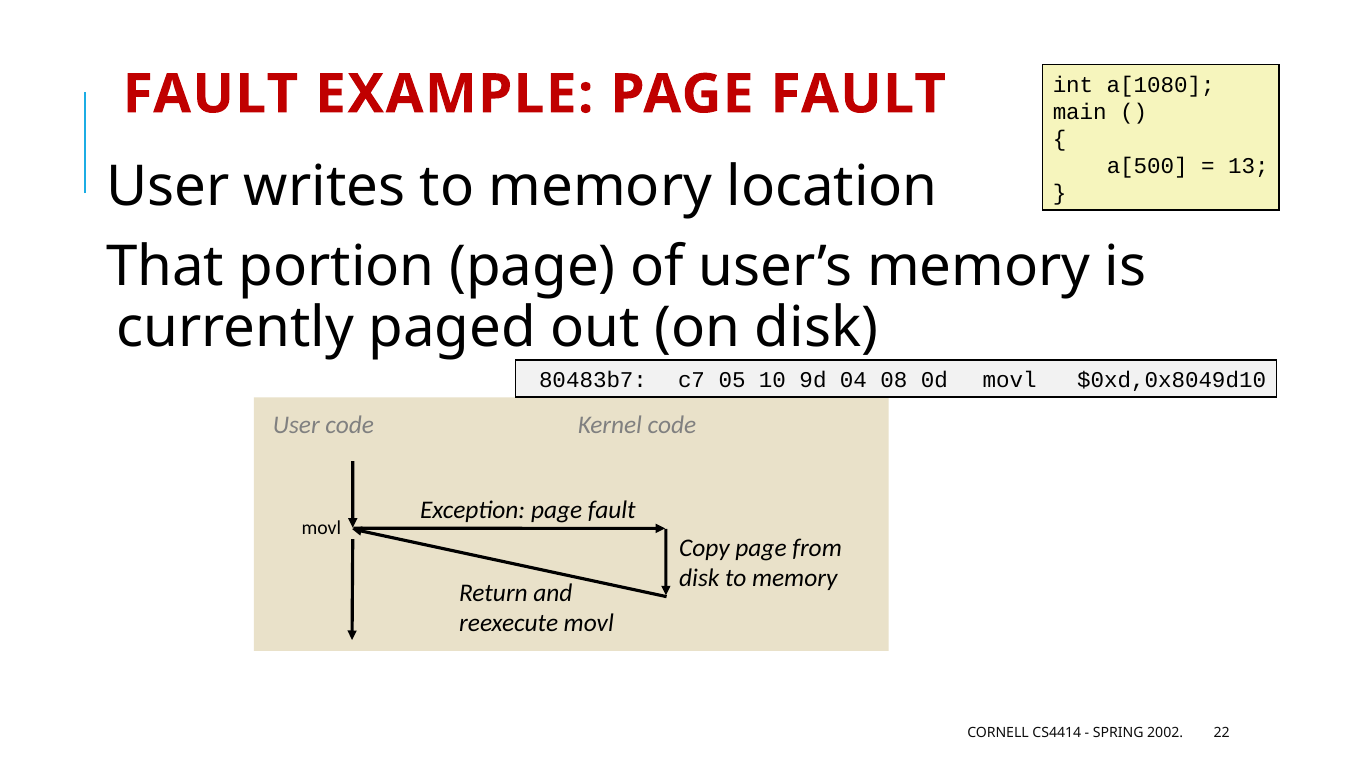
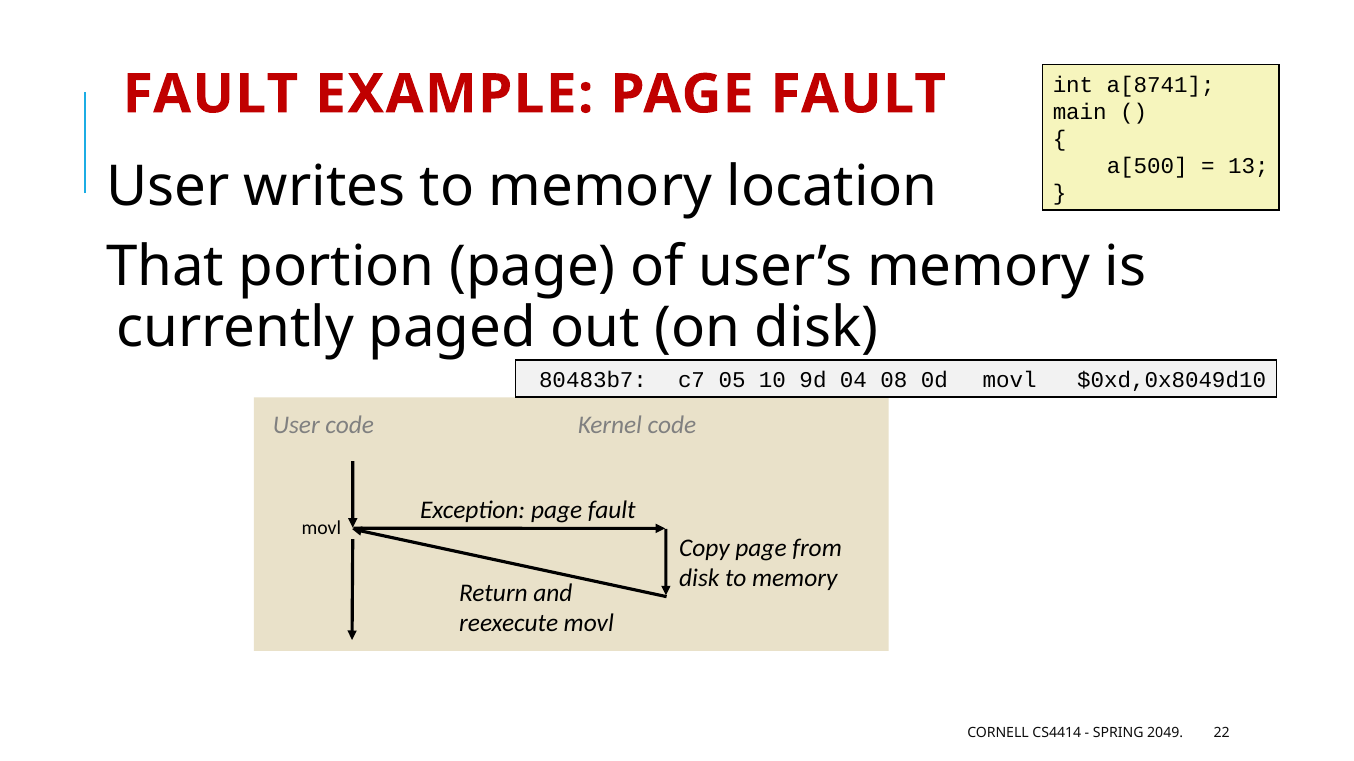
a[1080: a[1080 -> a[8741
2002: 2002 -> 2049
